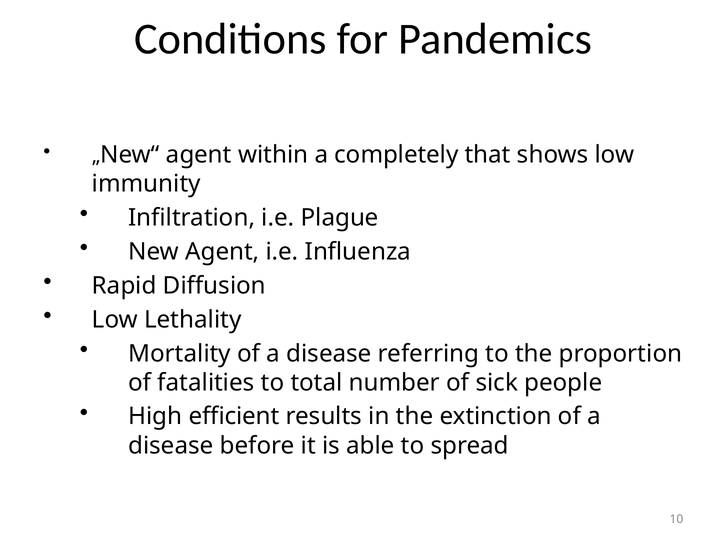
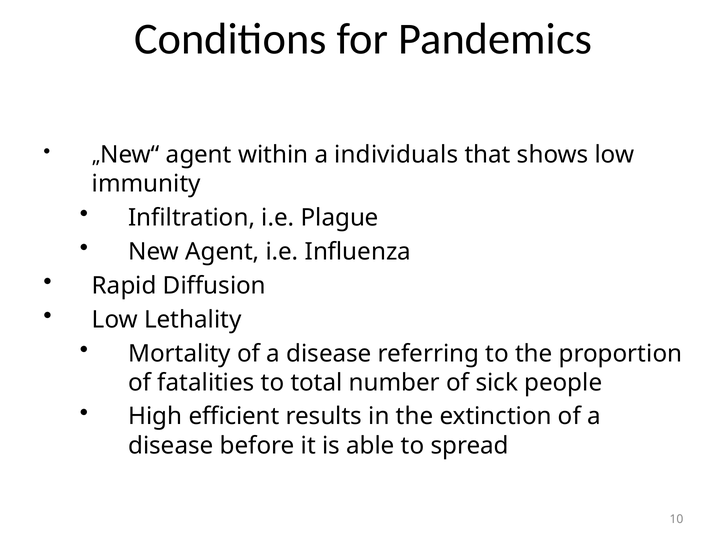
completely: completely -> individuals
